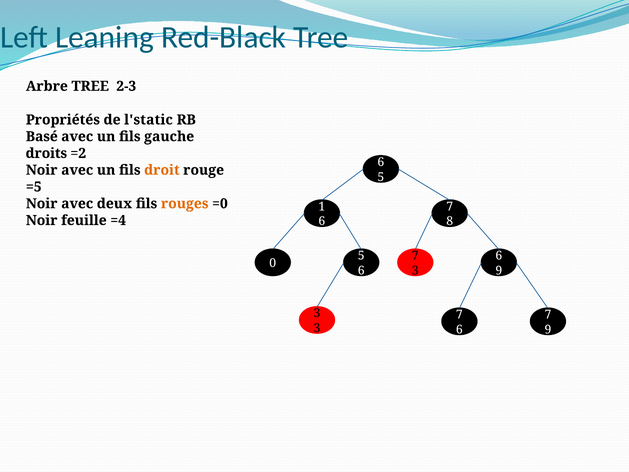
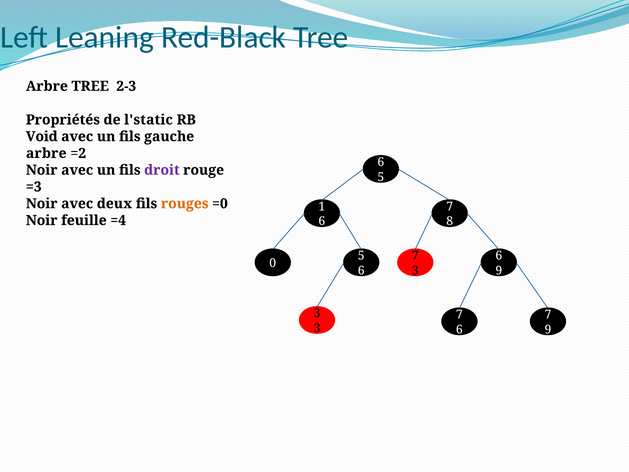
Basé: Basé -> Void
droits at (46, 153): droits -> arbre
droit colour: orange -> purple
=5: =5 -> =3
